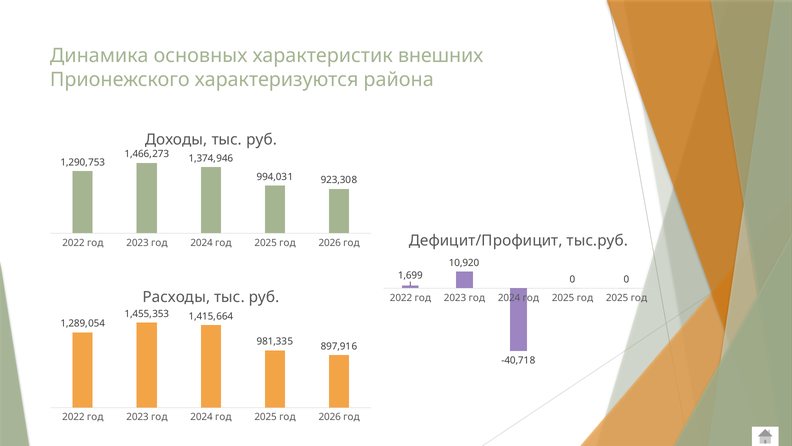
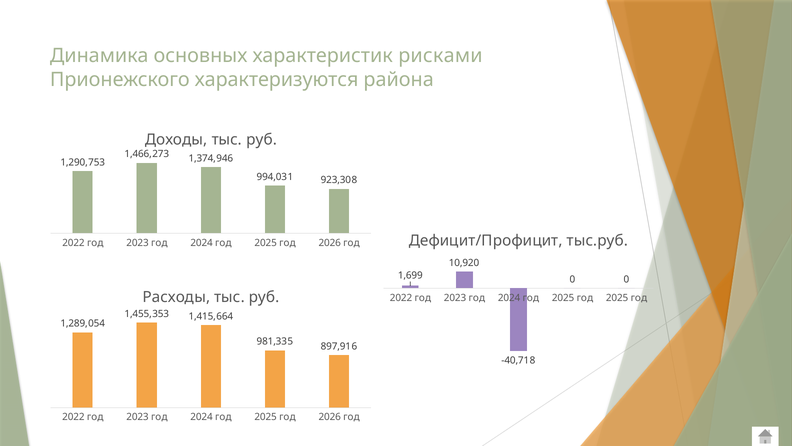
внешних: внешних -> рисками
